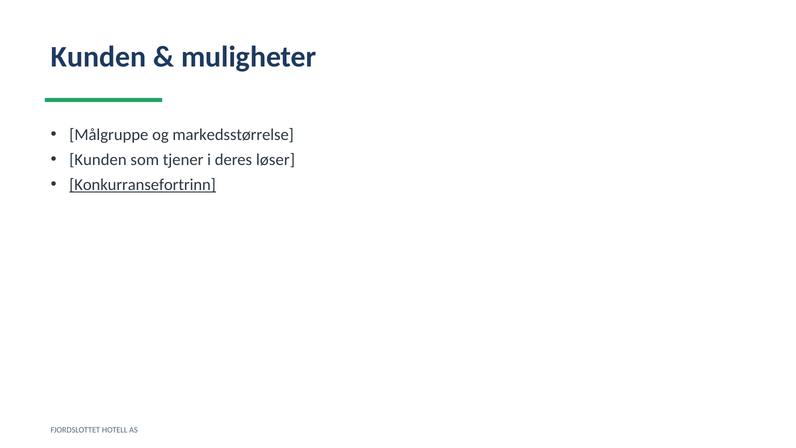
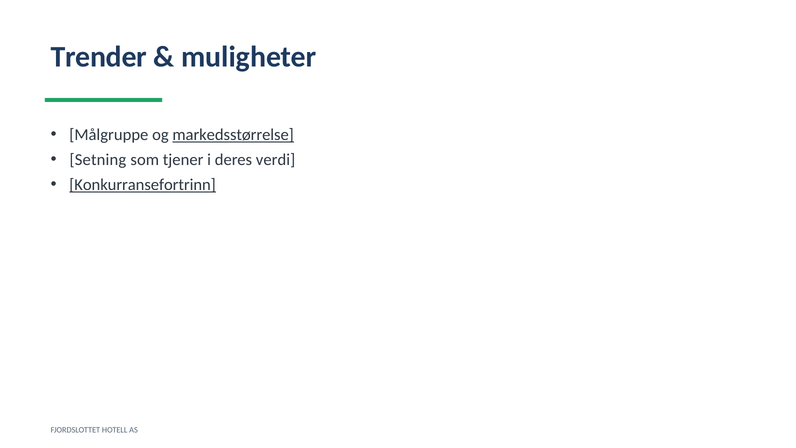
Kunden at (99, 57): Kunden -> Trender
markedsstørrelse underline: none -> present
Kunden at (98, 160): Kunden -> Setning
løser: løser -> verdi
